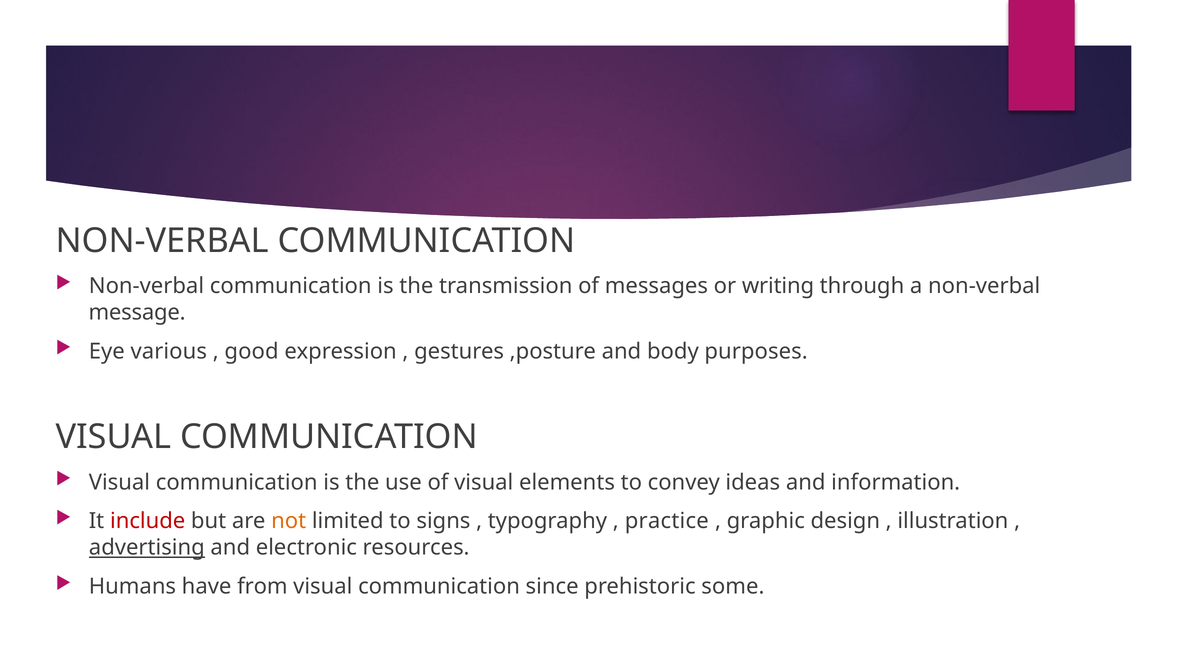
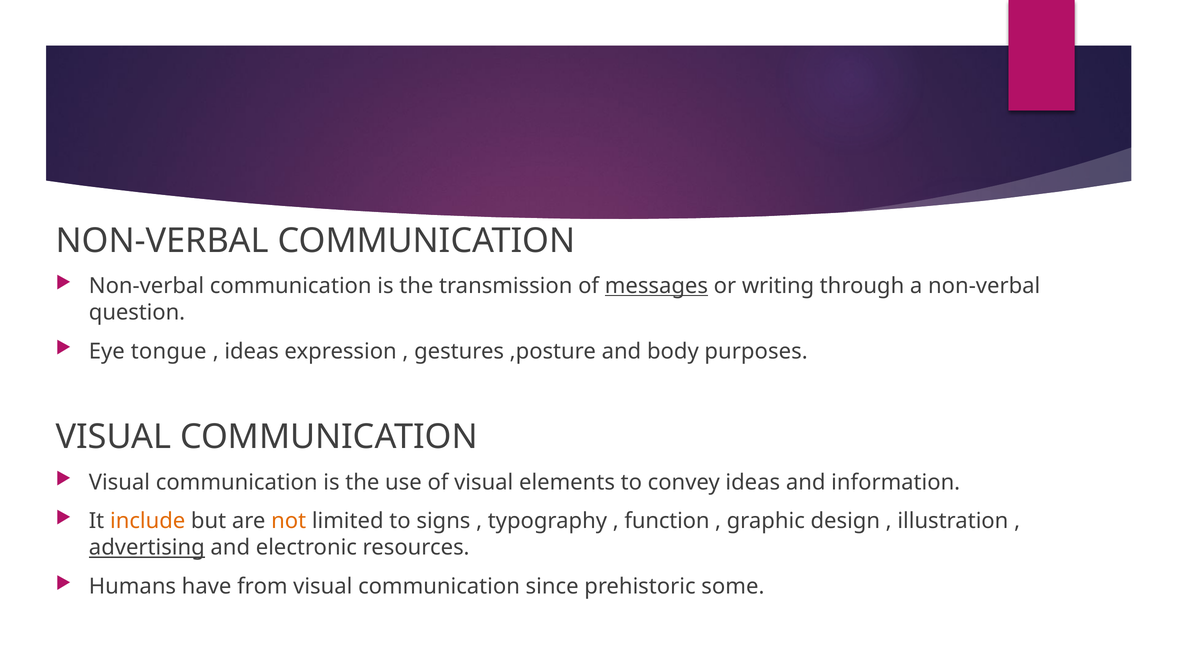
messages underline: none -> present
message: message -> question
various: various -> tongue
good at (252, 351): good -> ideas
include colour: red -> orange
practice: practice -> function
